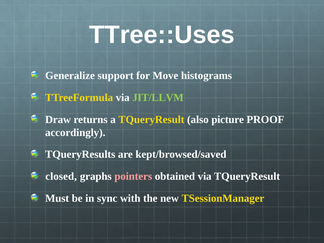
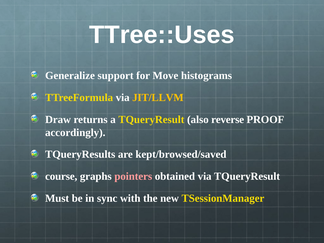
JIT/LLVM colour: light green -> yellow
picture: picture -> reverse
closed: closed -> course
